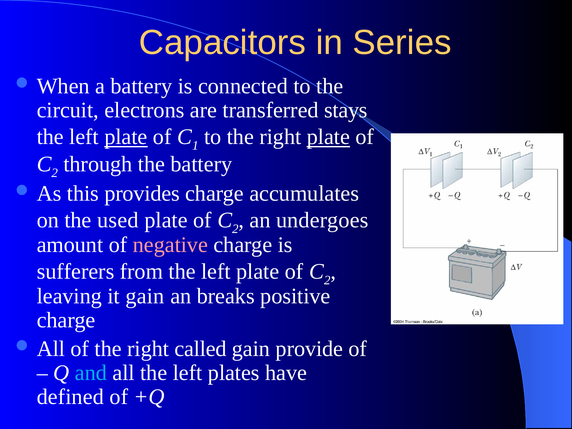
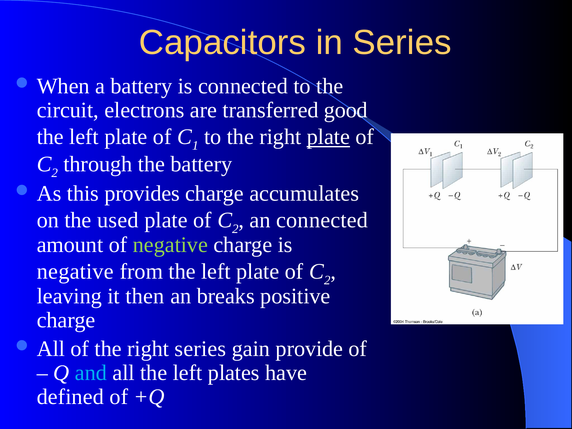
stays: stays -> good
plate at (126, 137) underline: present -> none
an undergoes: undergoes -> connected
negative at (170, 245) colour: pink -> light green
sufferers at (76, 271): sufferers -> negative
it gain: gain -> then
right called: called -> series
